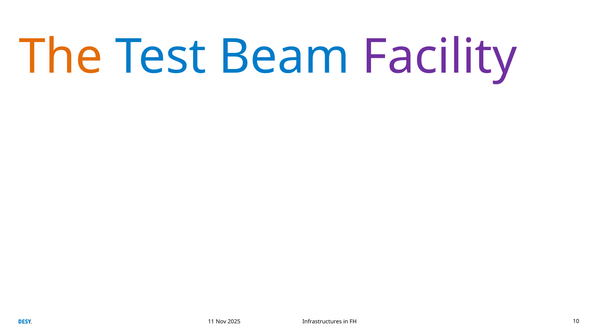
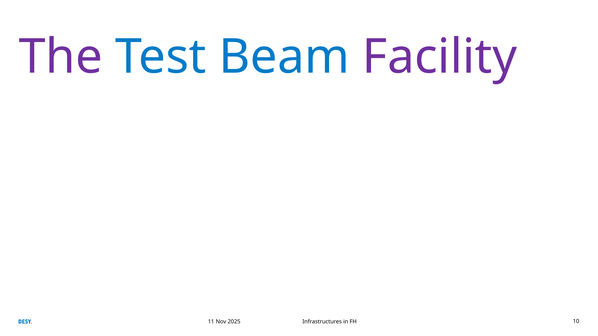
The colour: orange -> purple
